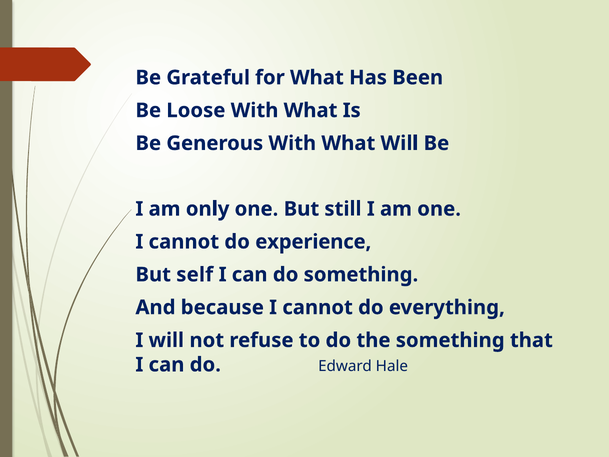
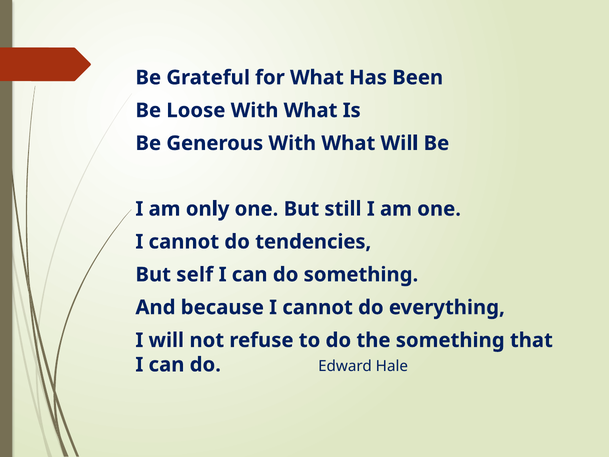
experience: experience -> tendencies
